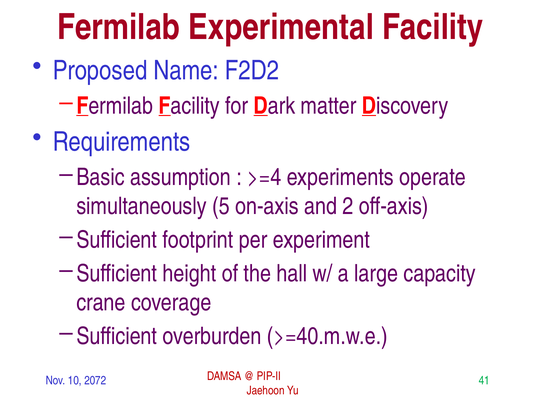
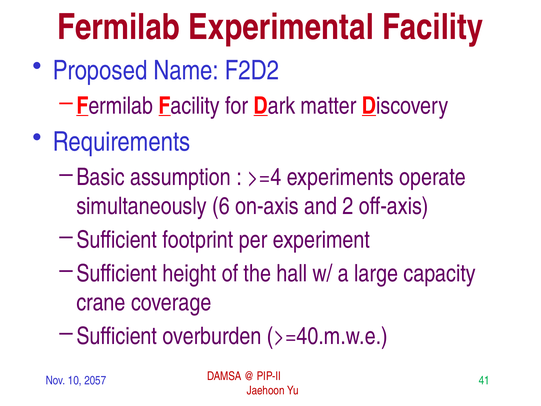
5: 5 -> 6
2072: 2072 -> 2057
